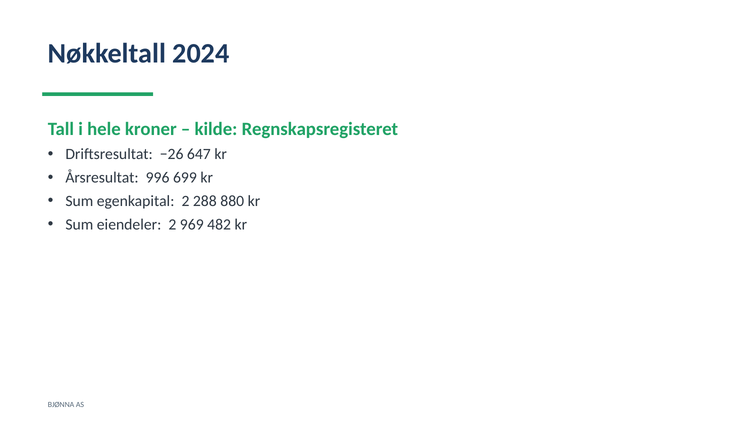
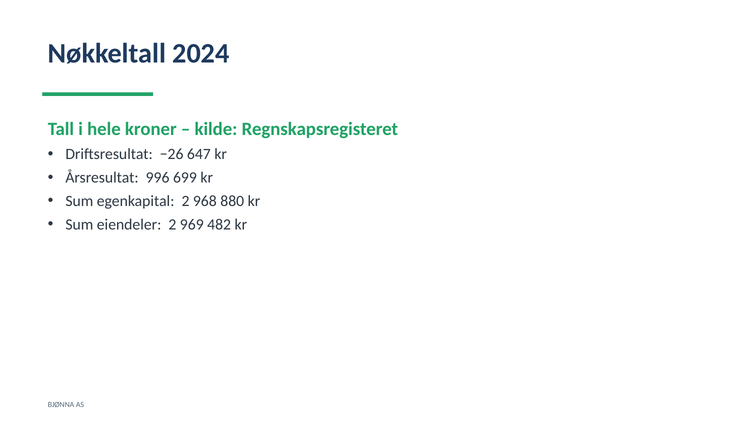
288: 288 -> 968
